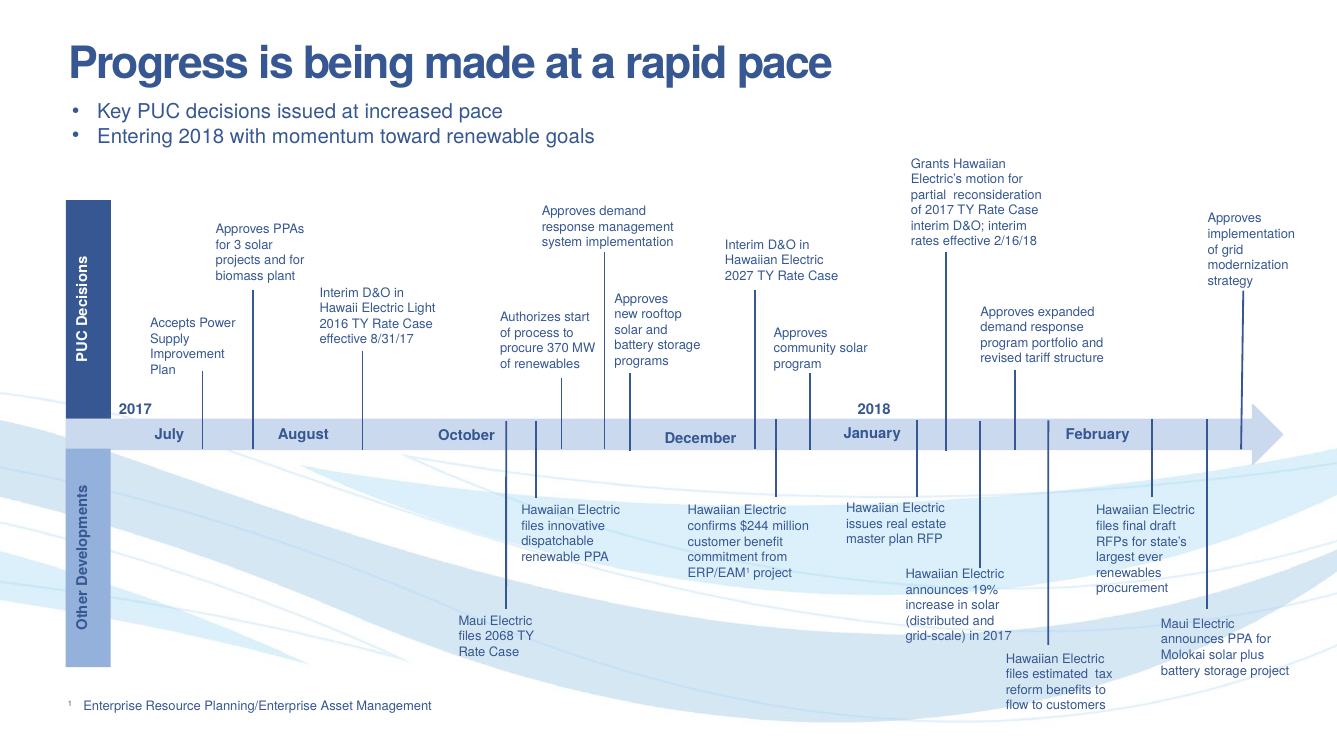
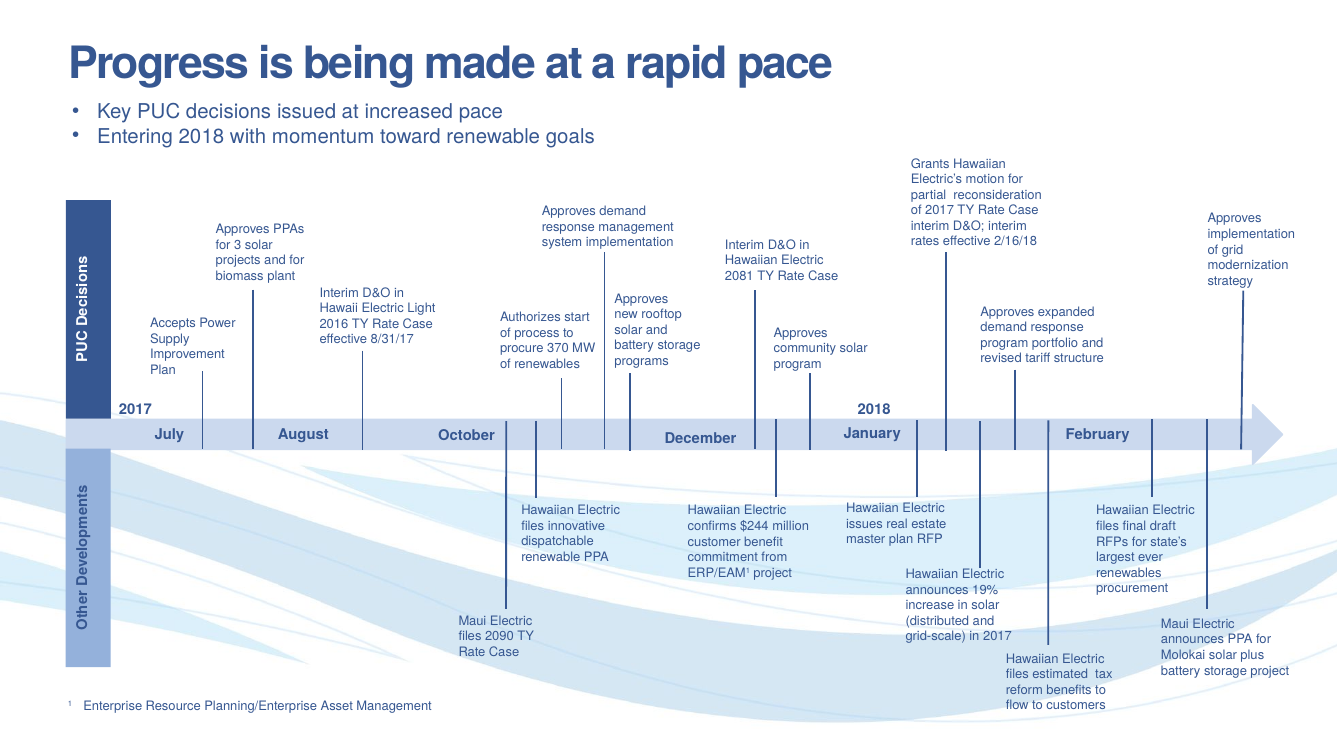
2027: 2027 -> 2081
2068: 2068 -> 2090
